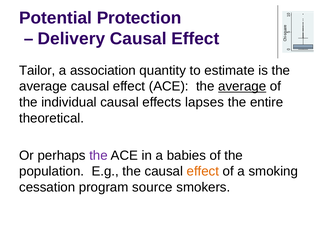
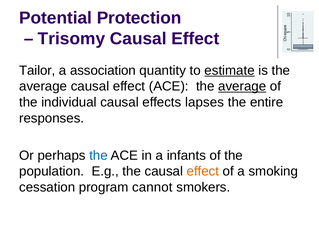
Delivery: Delivery -> Trisomy
estimate underline: none -> present
theoretical: theoretical -> responses
the at (99, 156) colour: purple -> blue
babies: babies -> infants
source: source -> cannot
